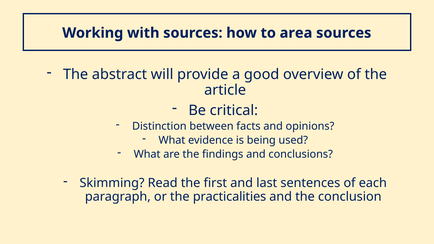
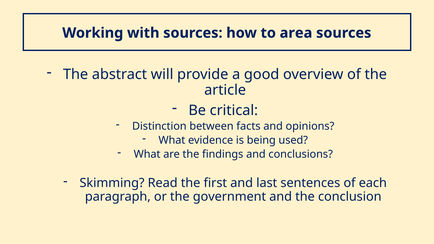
practicalities: practicalities -> government
